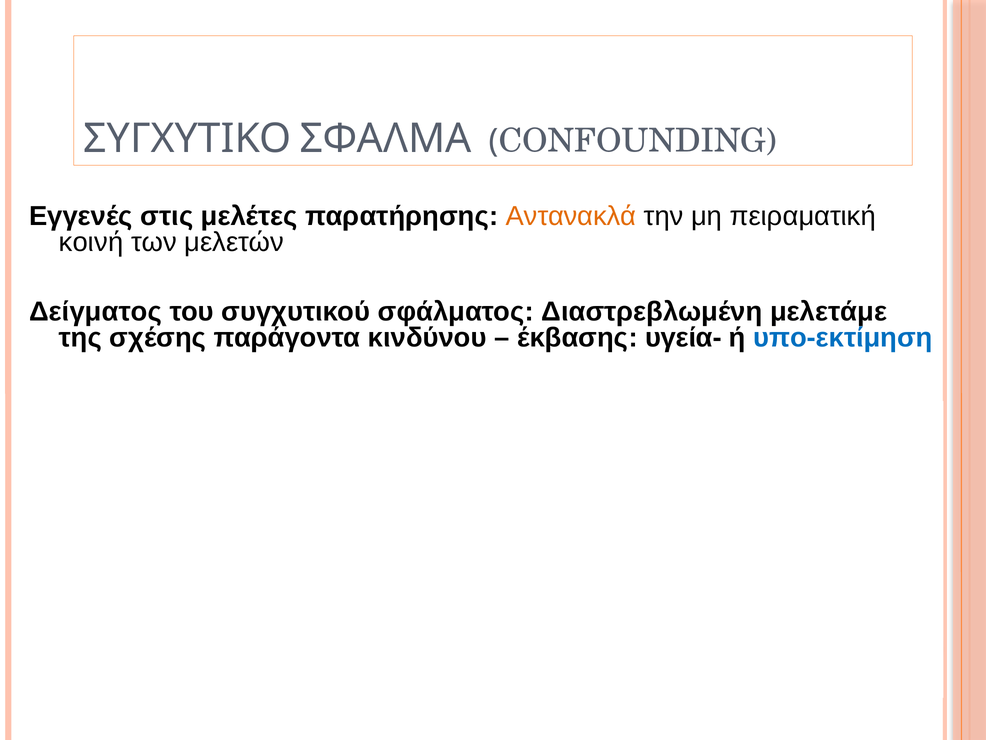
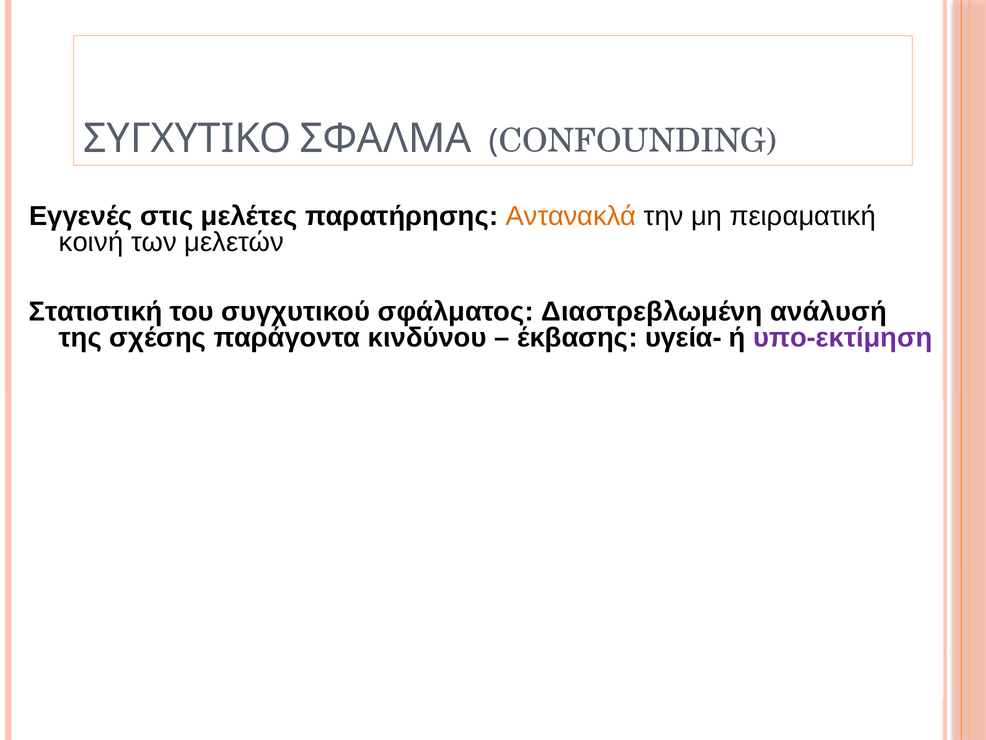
Δείγματος: Δείγματος -> Στατιστική
μελετάμε: μελετάμε -> ανάλυσή
υπο-εκτίμηση colour: blue -> purple
